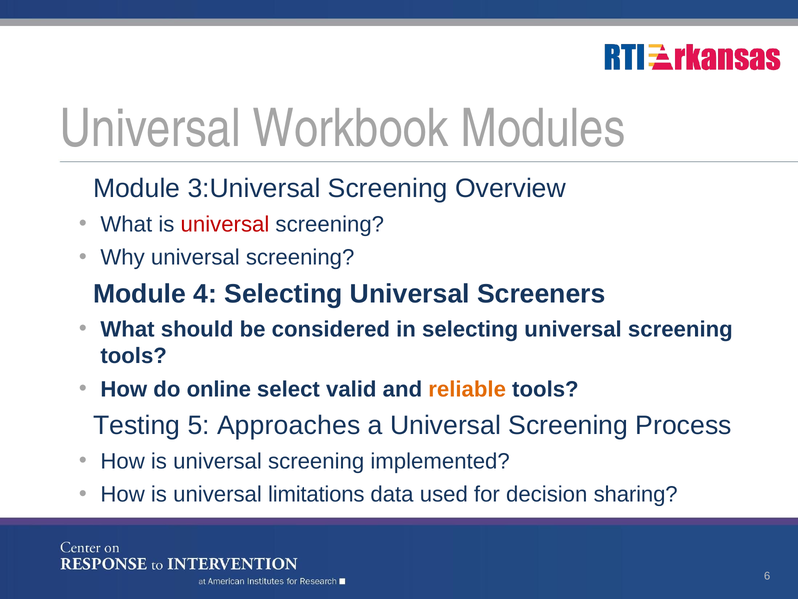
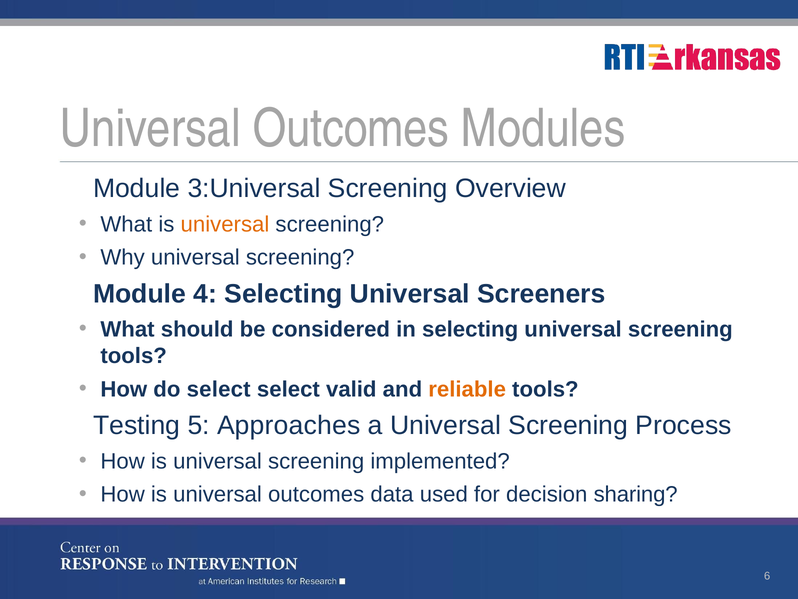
Workbook at (351, 128): Workbook -> Outcomes
universal at (225, 224) colour: red -> orange
do online: online -> select
is universal limitations: limitations -> outcomes
